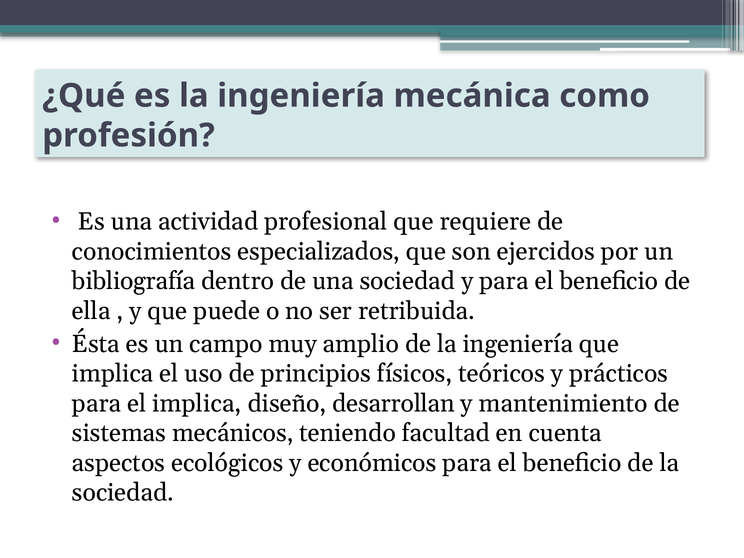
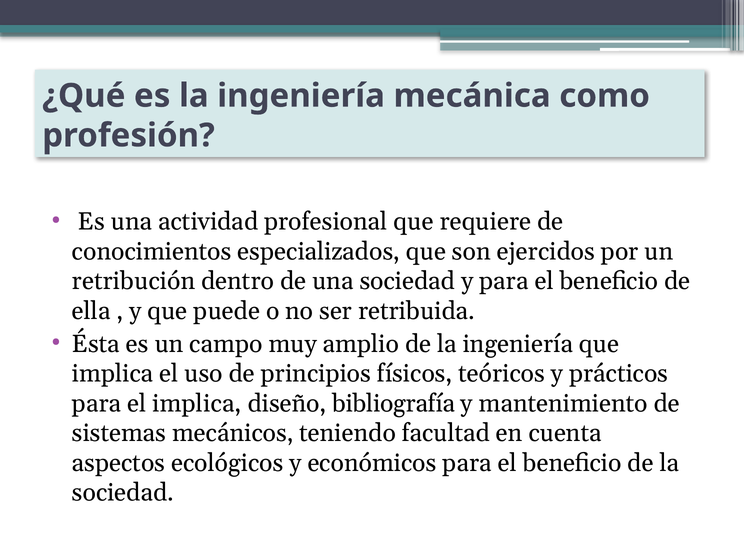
bibliografía: bibliografía -> retribución
desarrollan: desarrollan -> bibliografía
